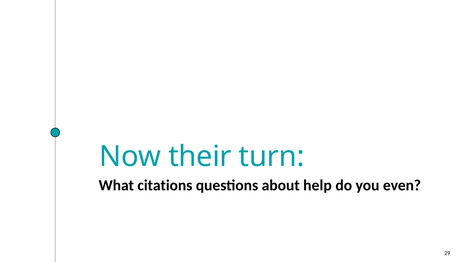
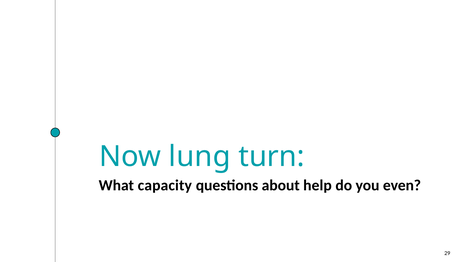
their: their -> lung
citations: citations -> capacity
